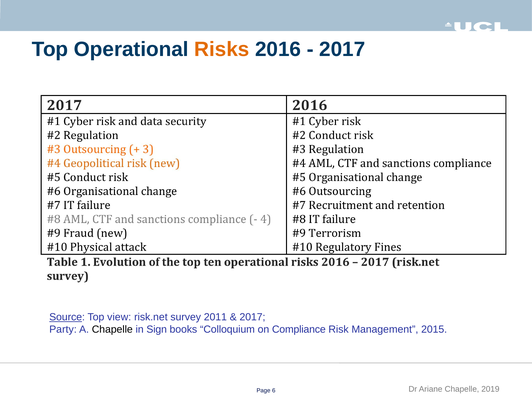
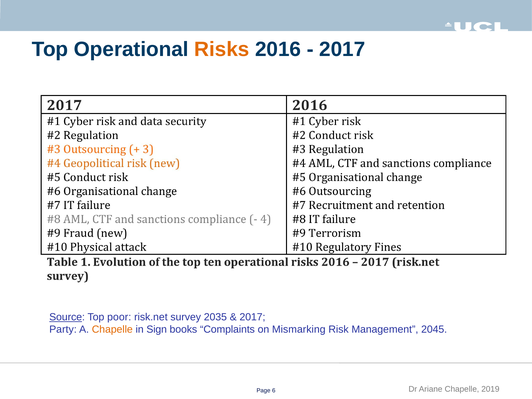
view: view -> poor
2011: 2011 -> 2035
Chapelle at (112, 330) colour: black -> orange
Colloquium: Colloquium -> Complaints
Compliance: Compliance -> Mismarking
2015: 2015 -> 2045
